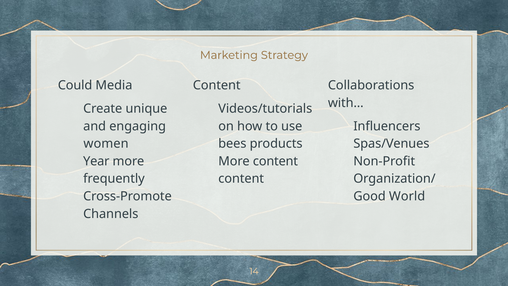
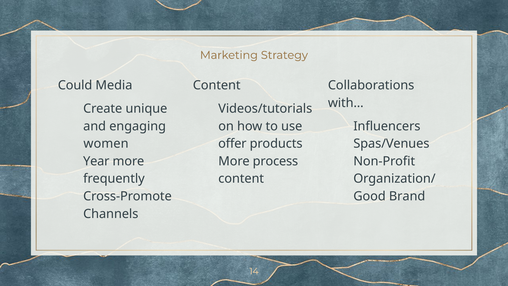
bees: bees -> offer
More content: content -> process
World: World -> Brand
